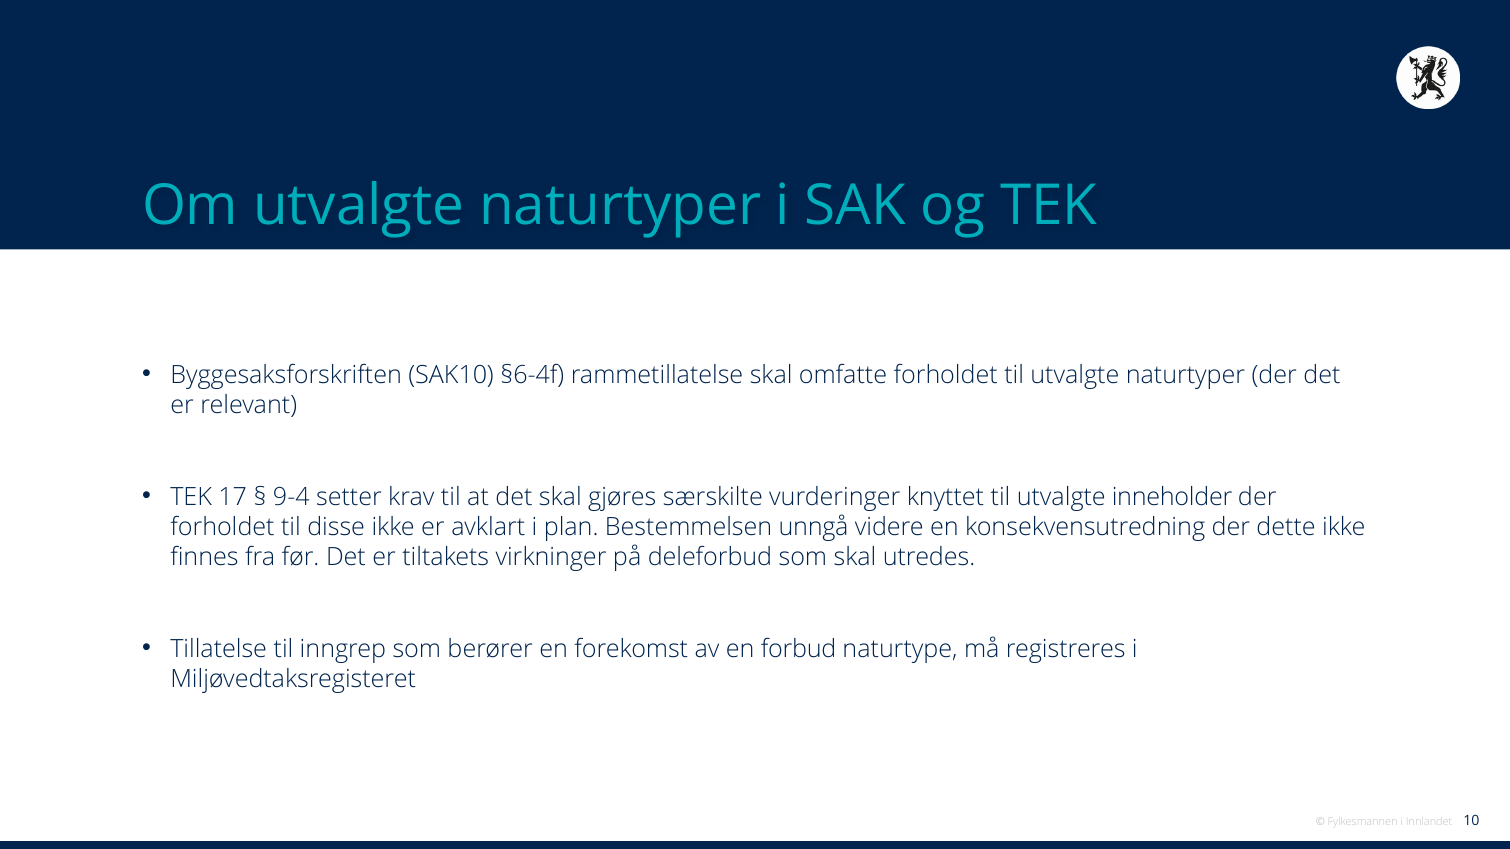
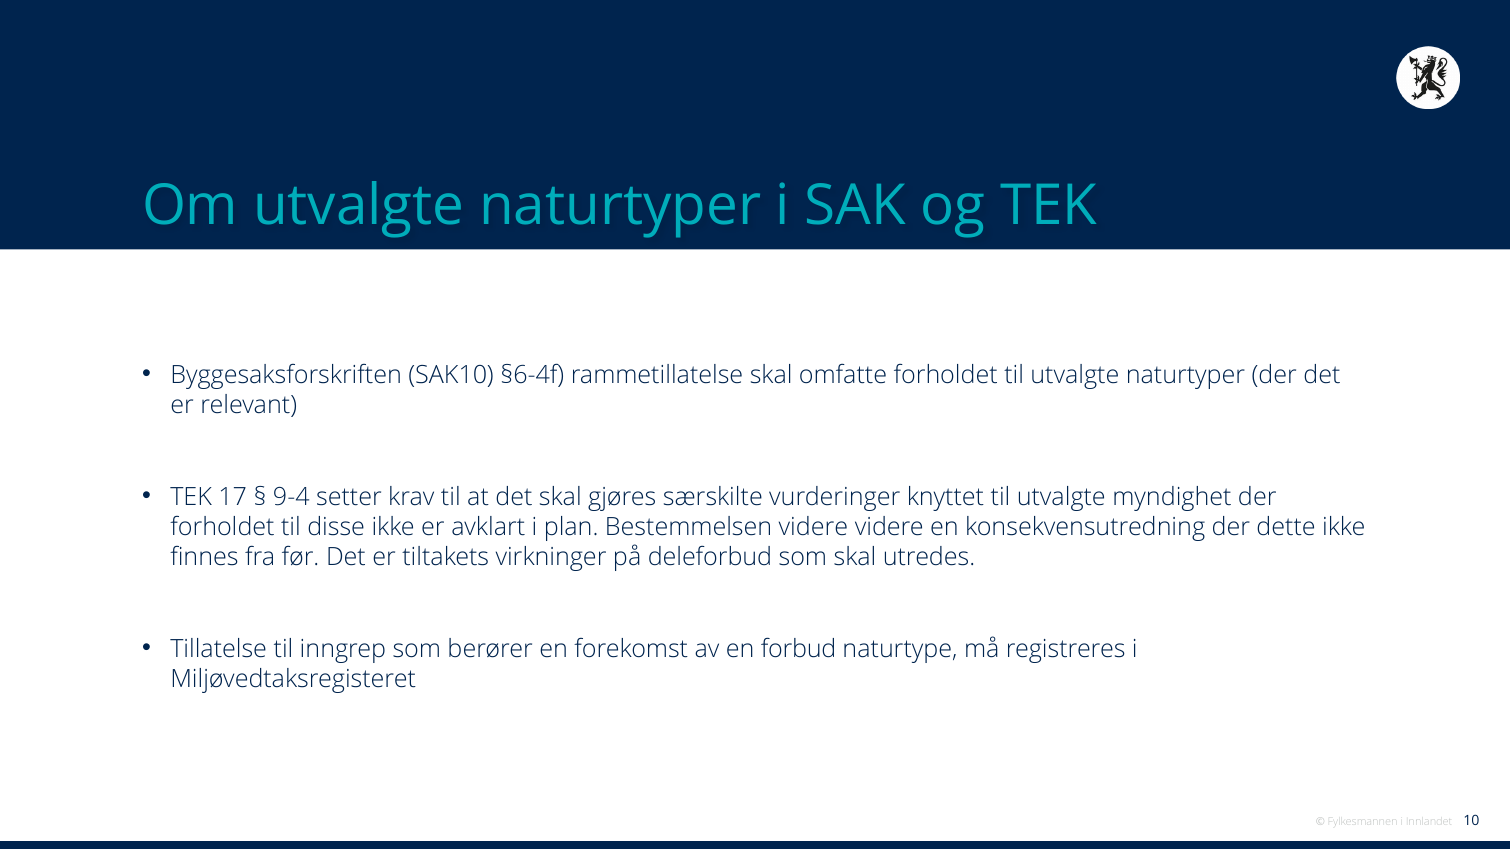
inneholder: inneholder -> myndighet
Bestemmelsen unngå: unngå -> videre
